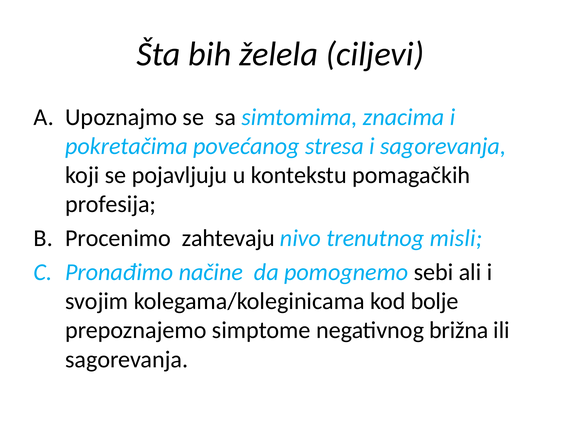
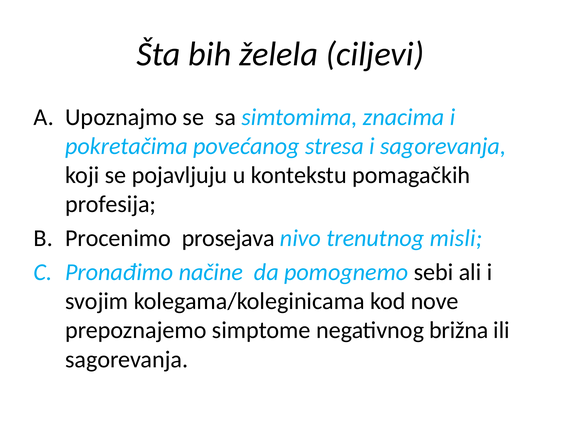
zahtevaju: zahtevaju -> prosejava
bolje: bolje -> nove
